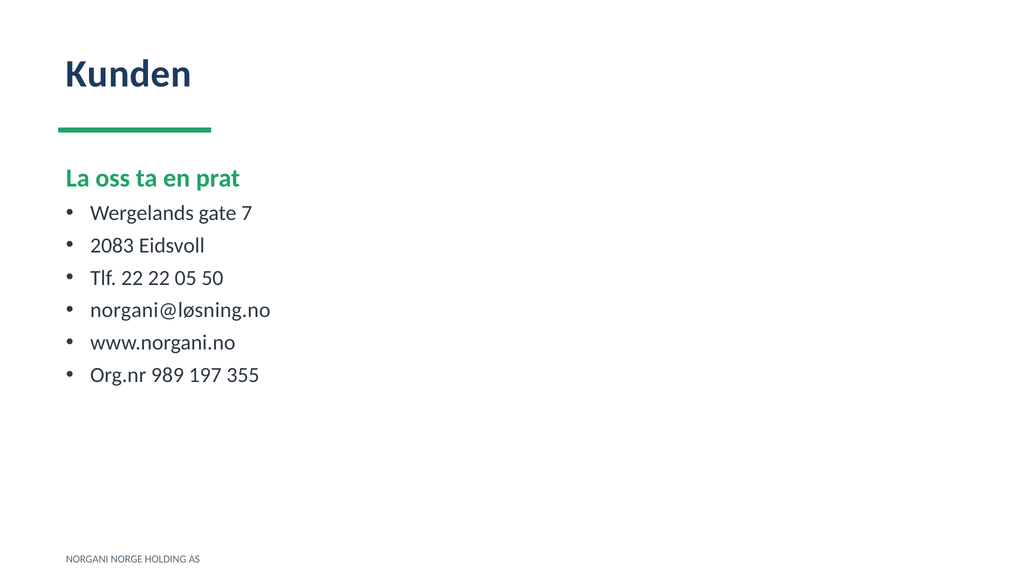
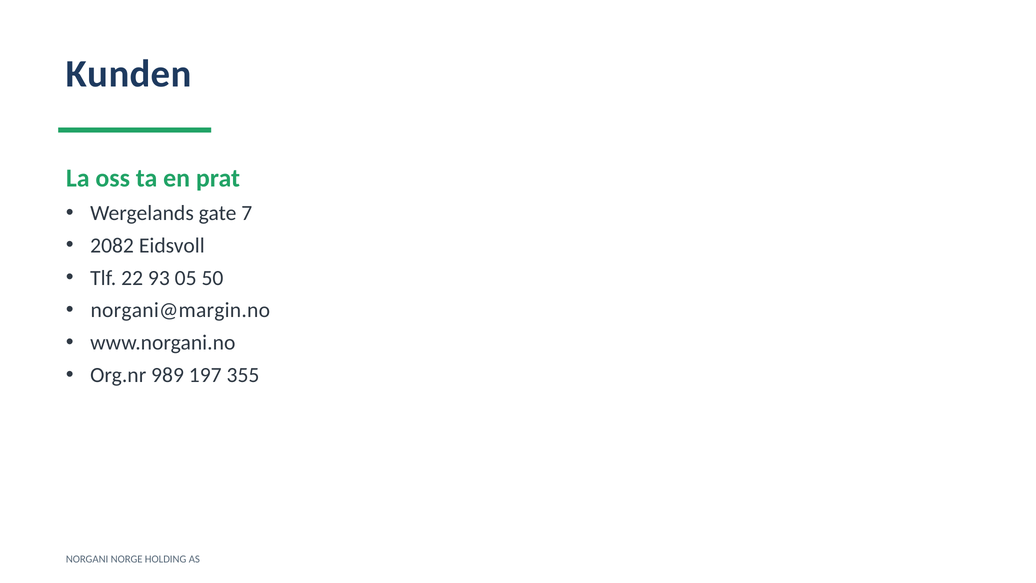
2083: 2083 -> 2082
22 22: 22 -> 93
norgani@løsning.no: norgani@løsning.no -> norgani@margin.no
